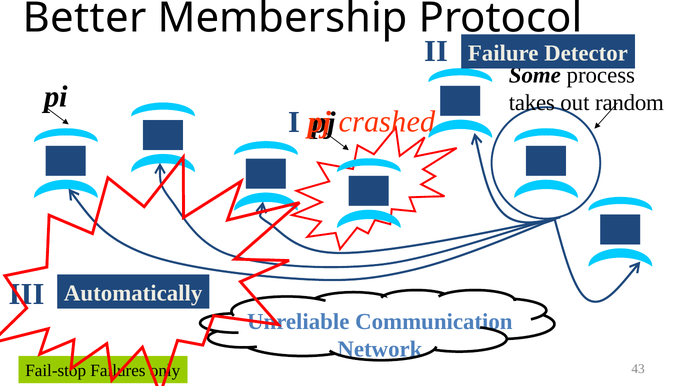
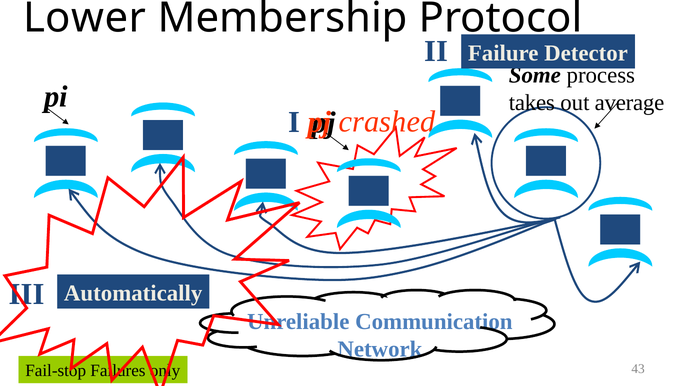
Better: Better -> Lower
random: random -> average
